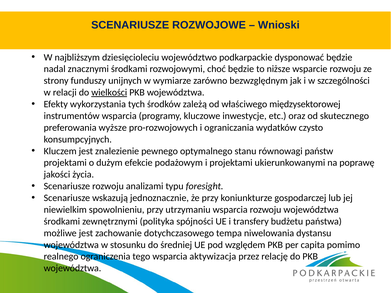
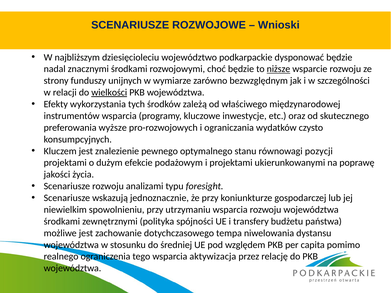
niższe underline: none -> present
międzysektorowej: międzysektorowej -> międzynarodowej
państw: państw -> pozycji
